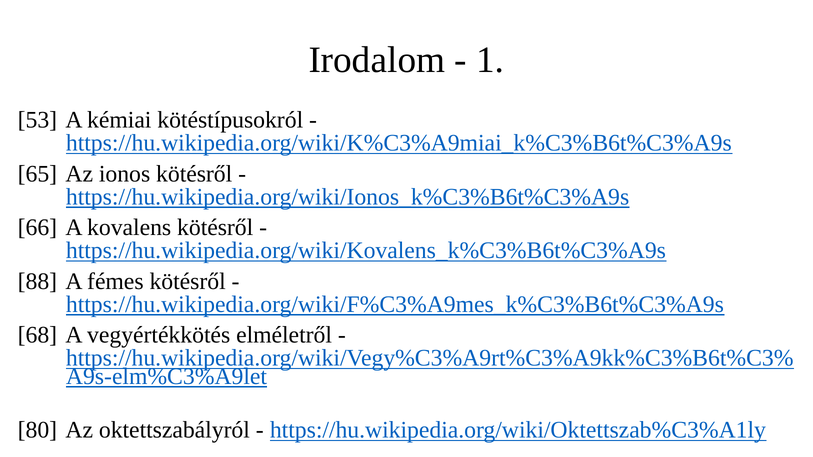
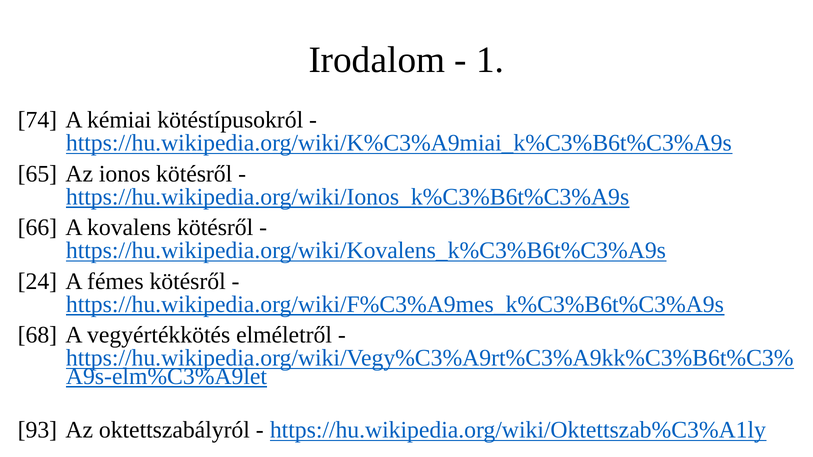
53: 53 -> 74
88: 88 -> 24
80: 80 -> 93
